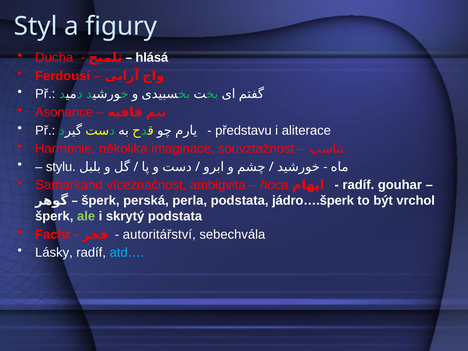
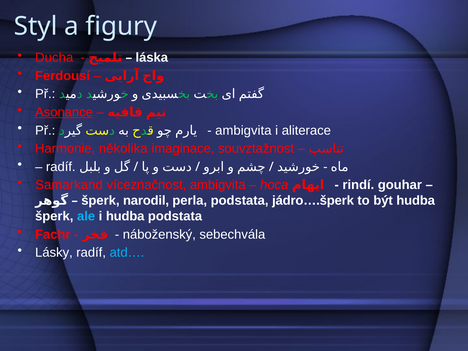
hlásá: hlásá -> láska
Asonance underline: none -> present
představu at (243, 130): představu -> ambigvita
stylu at (61, 167): stylu -> radíf
radíf at (358, 185): radíf -> rindí
perská: perská -> narodil
být vrchol: vrchol -> hudba
ale colour: light green -> light blue
i skrytý: skrytý -> hudba
autoritářství: autoritářství -> náboženský
